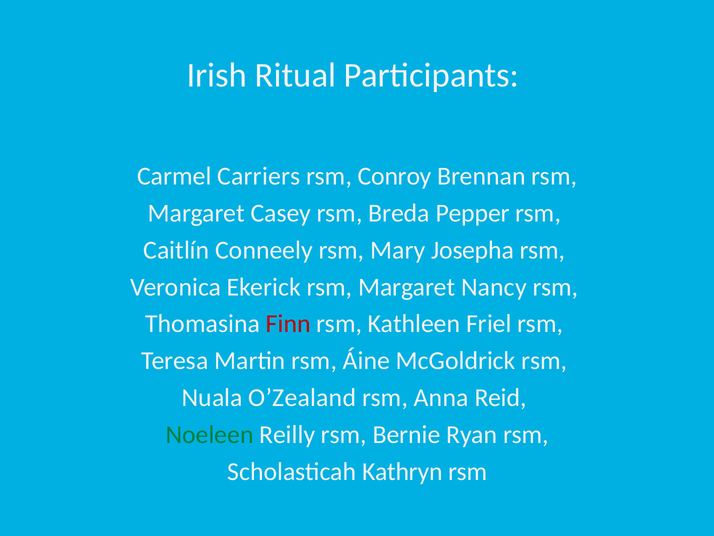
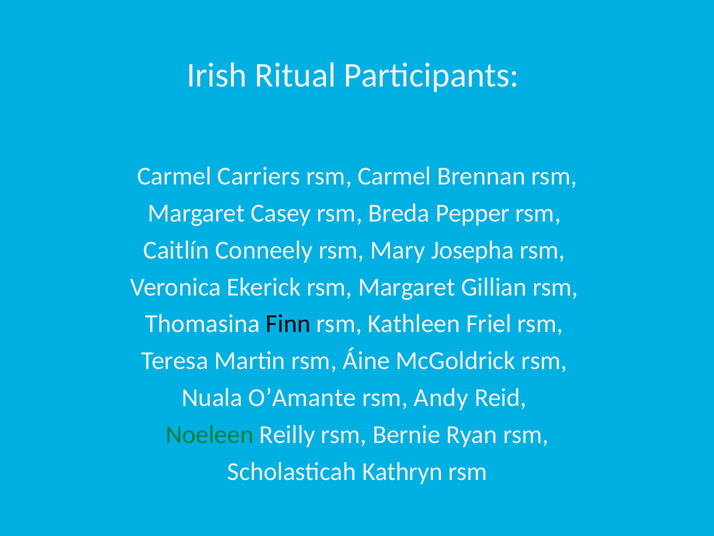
rsm Conroy: Conroy -> Carmel
Nancy: Nancy -> Gillian
Finn colour: red -> black
O’Zealand: O’Zealand -> O’Amante
Anna: Anna -> Andy
